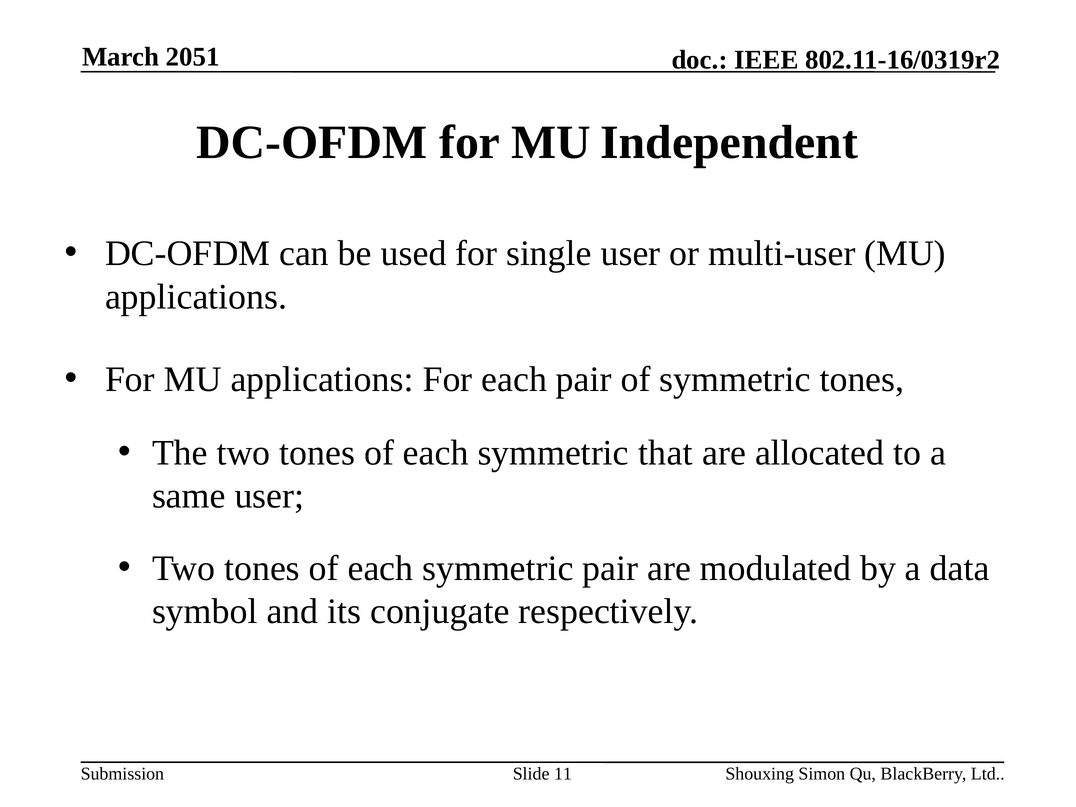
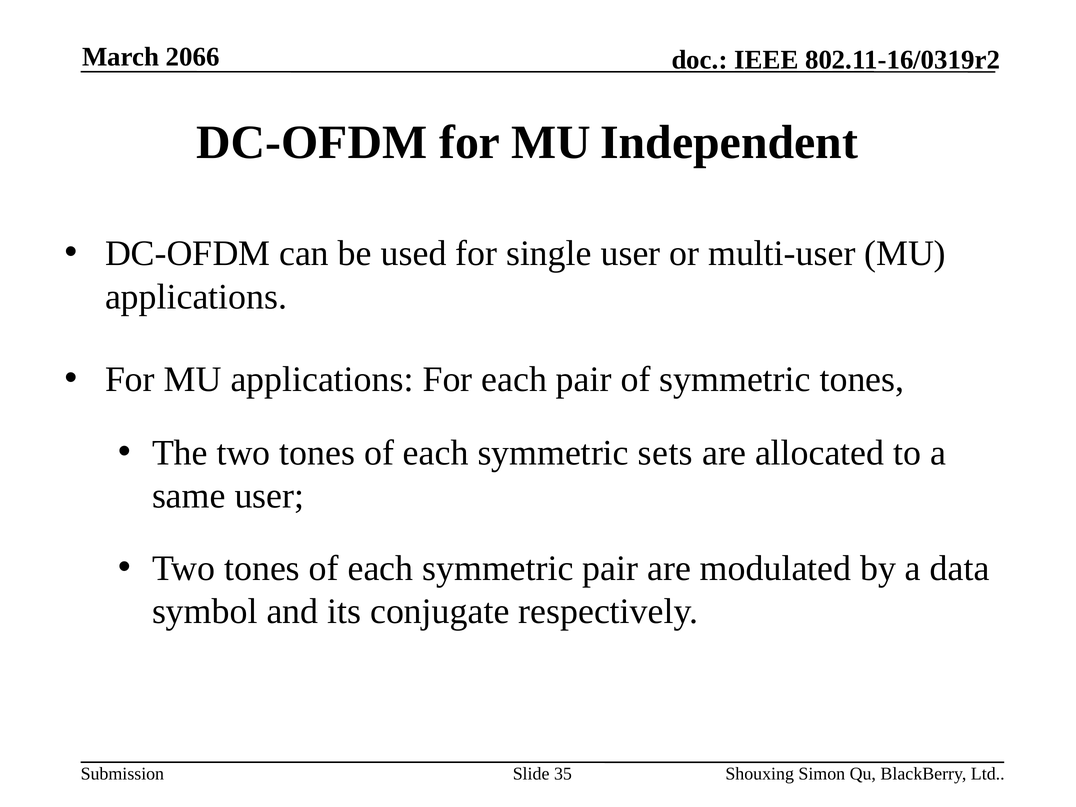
2051: 2051 -> 2066
that: that -> sets
11: 11 -> 35
